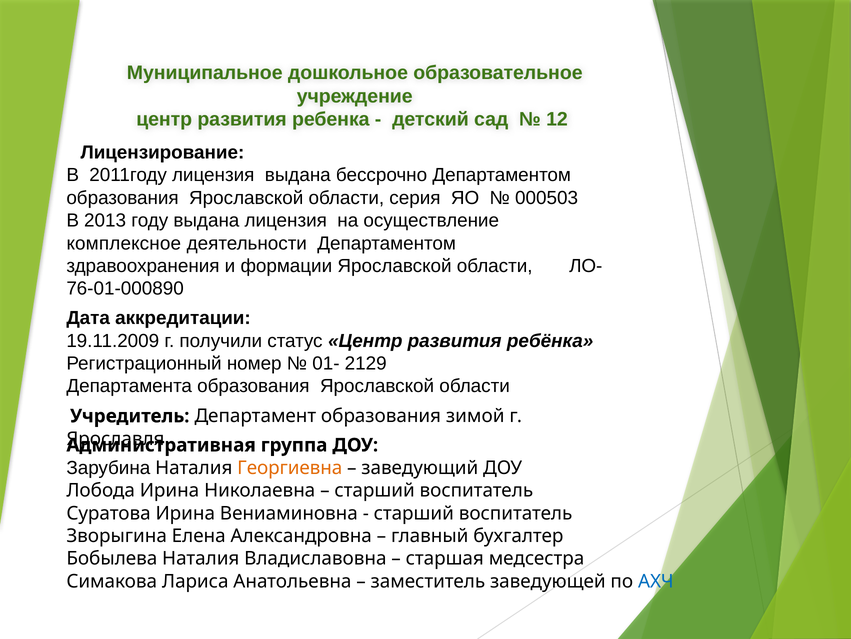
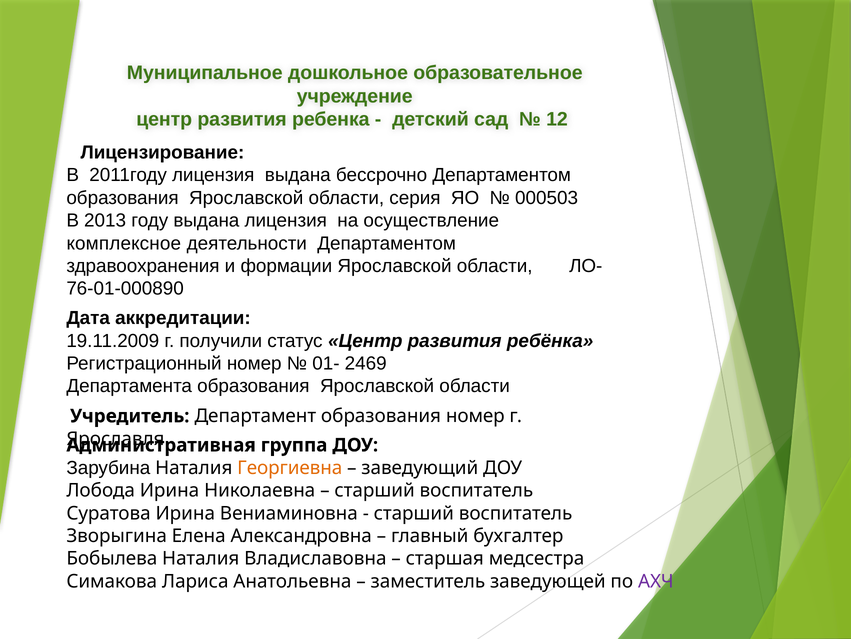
2129: 2129 -> 2469
образования зимой: зимой -> номер
АХЧ colour: blue -> purple
